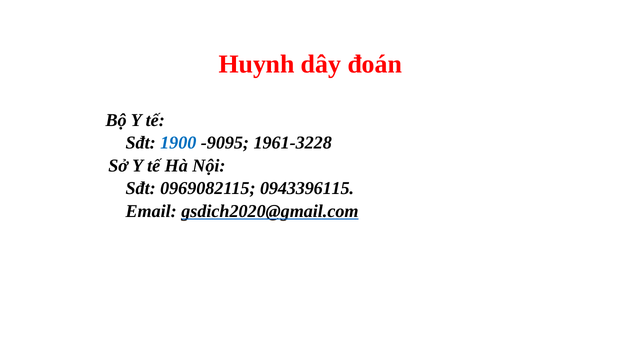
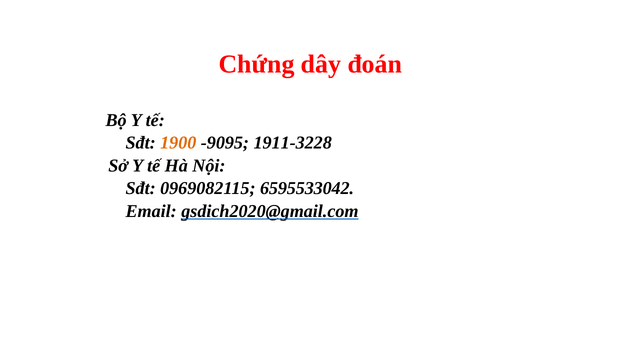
Huynh: Huynh -> Chứng
1900 colour: blue -> orange
1961-3228: 1961-3228 -> 1911-3228
0943396115: 0943396115 -> 6595533042
